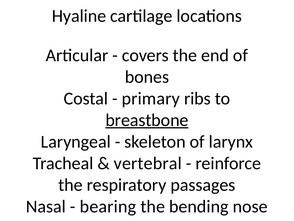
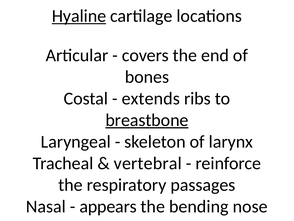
Hyaline underline: none -> present
primary: primary -> extends
bearing: bearing -> appears
